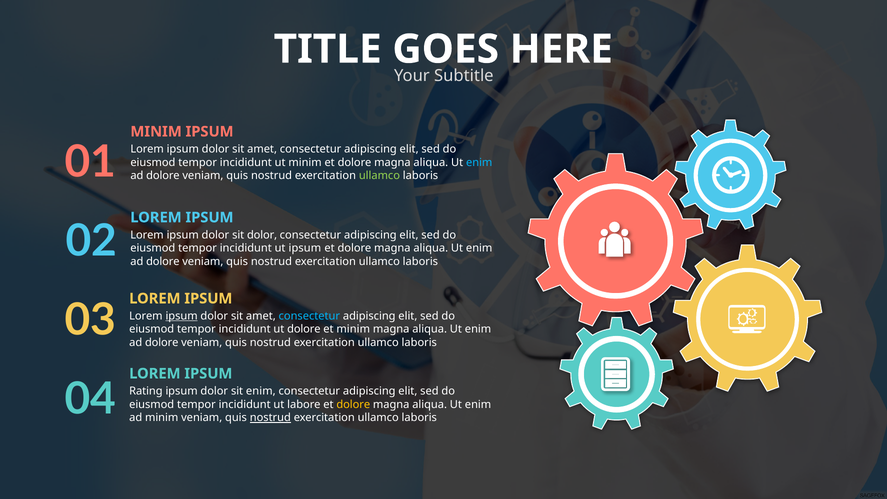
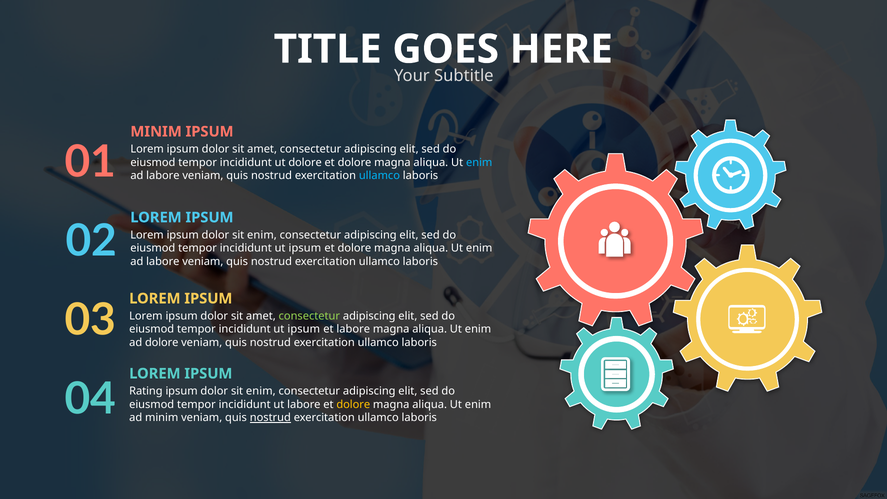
ut minim: minim -> dolore
dolore at (163, 176): dolore -> labore
ullamco at (379, 176) colour: light green -> light blue
dolor at (262, 235): dolor -> enim
dolore at (163, 262): dolore -> labore
ipsum at (182, 316) underline: present -> none
consectetur at (309, 316) colour: light blue -> light green
dolore at (304, 329): dolore -> ipsum
et minim: minim -> labore
